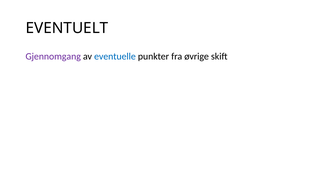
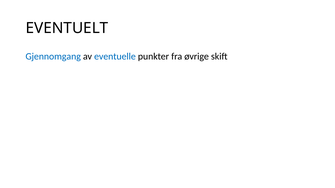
Gjennomgang colour: purple -> blue
